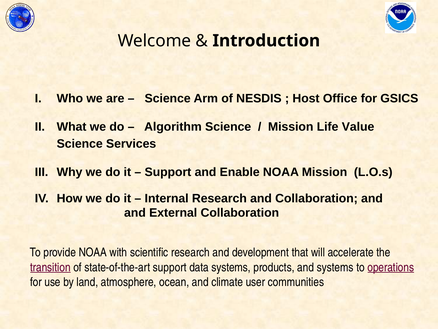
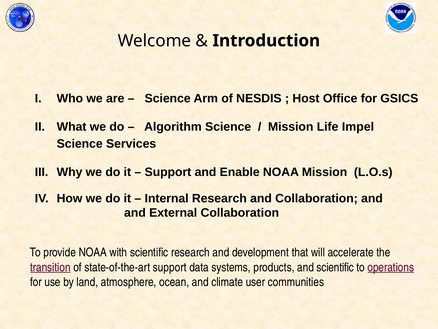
Value: Value -> Impel
and systems: systems -> scientific
